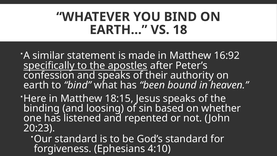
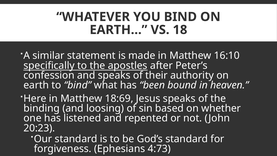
16:92: 16:92 -> 16:10
18:15: 18:15 -> 18:69
4:10: 4:10 -> 4:73
